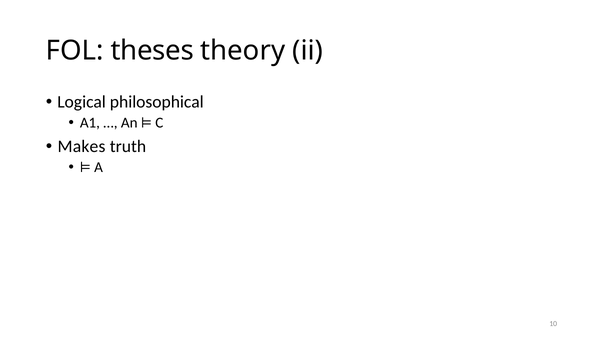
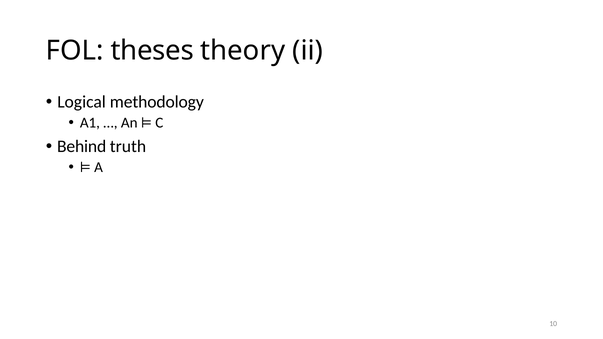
philosophical: philosophical -> methodology
Makes: Makes -> Behind
